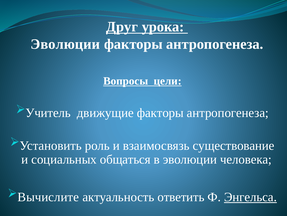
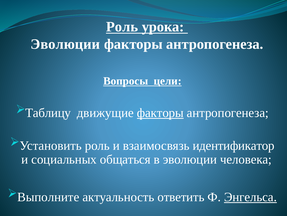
Друг at (122, 27): Друг -> Роль
Учитель: Учитель -> Таблицу
факторы at (160, 113) underline: none -> present
существование: существование -> идентификатор
Вычислите: Вычислите -> Выполните
